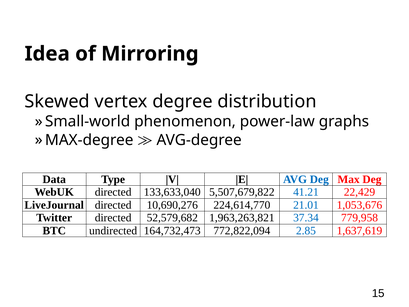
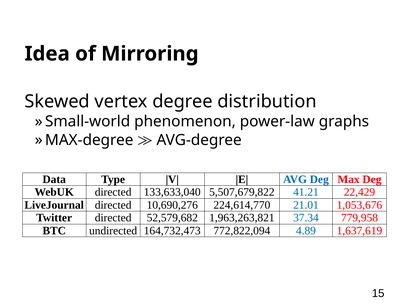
2.85: 2.85 -> 4.89
